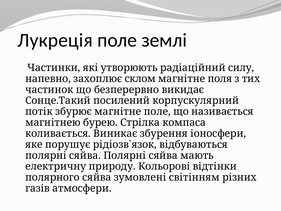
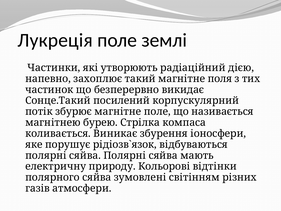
силу: силу -> дією
склом: склом -> такий
